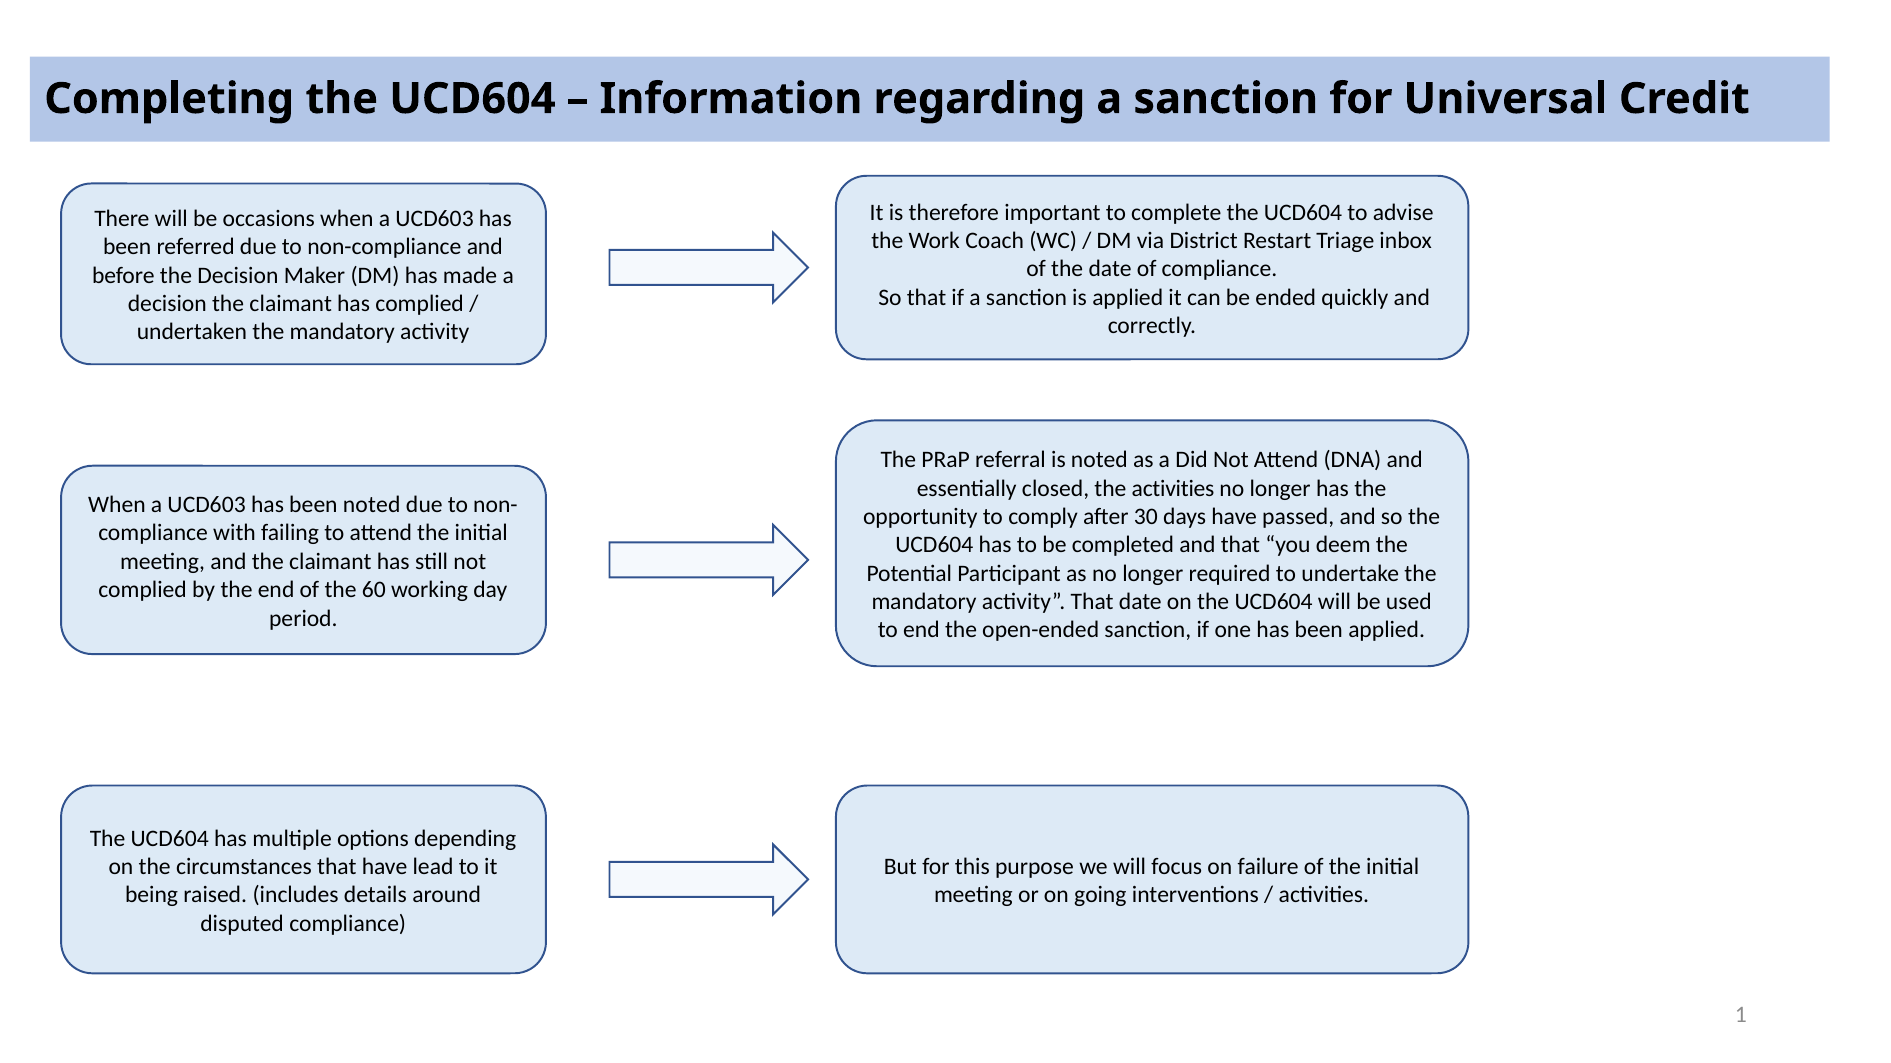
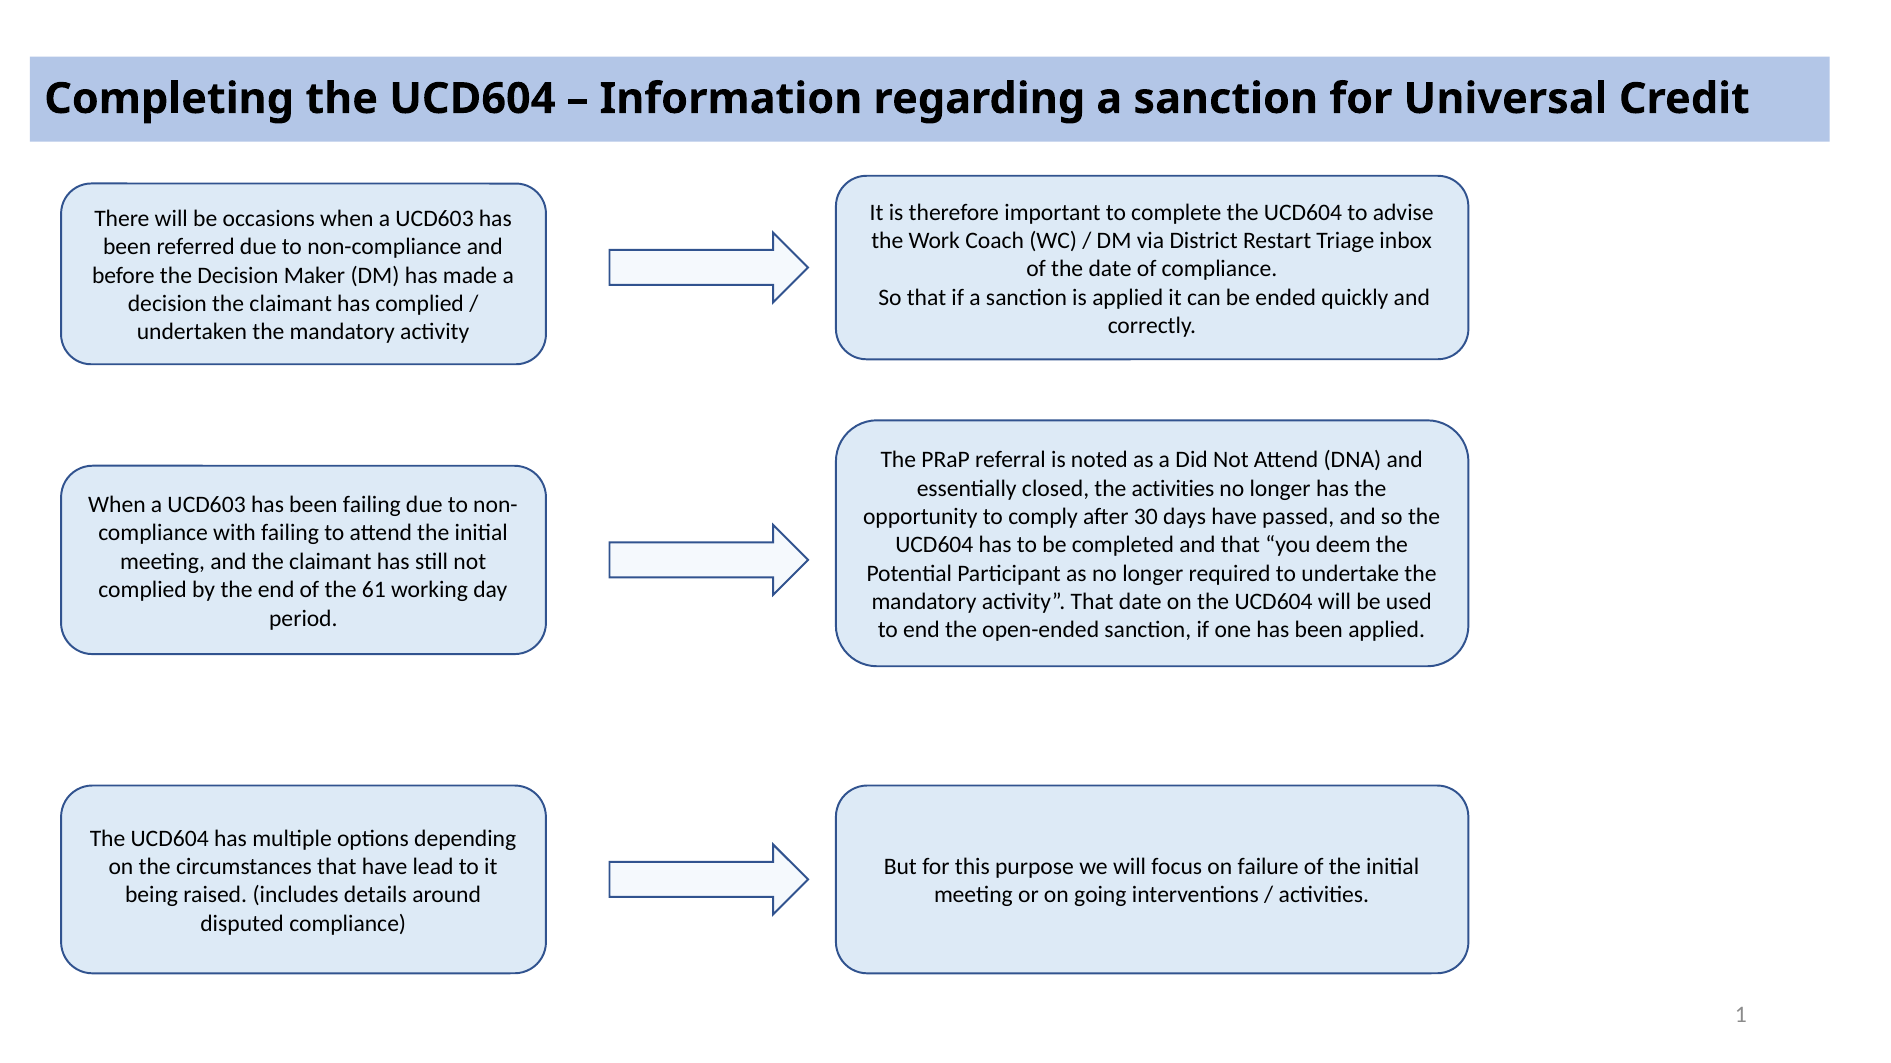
been noted: noted -> failing
60: 60 -> 61
